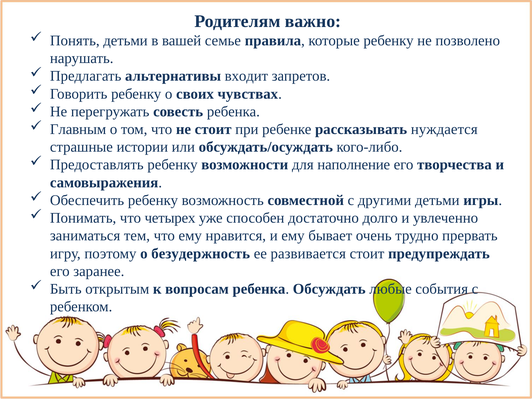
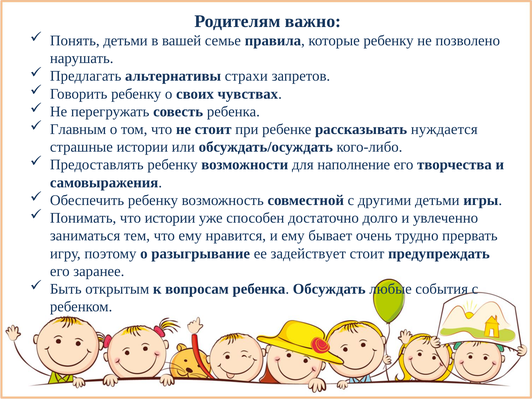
входит: входит -> страхи
что четырех: четырех -> истории
безудержность: безудержность -> разыгрывание
развивается: развивается -> задействует
